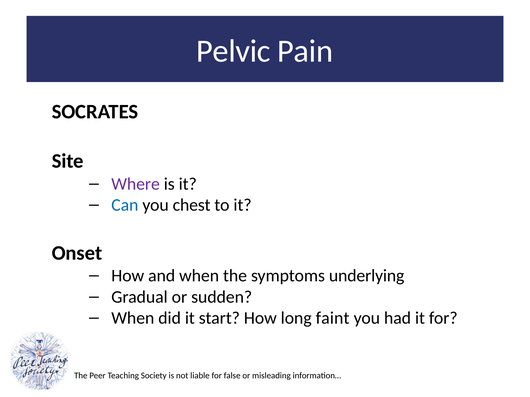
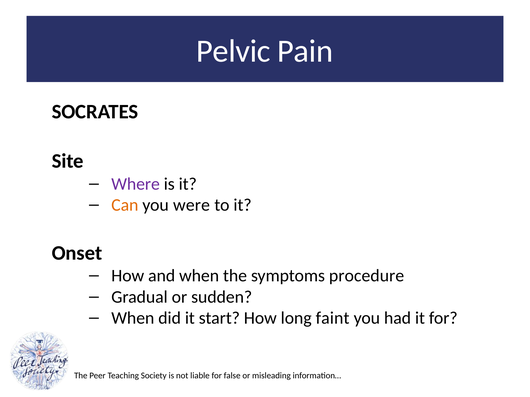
Can colour: blue -> orange
chest: chest -> were
underlying: underlying -> procedure
